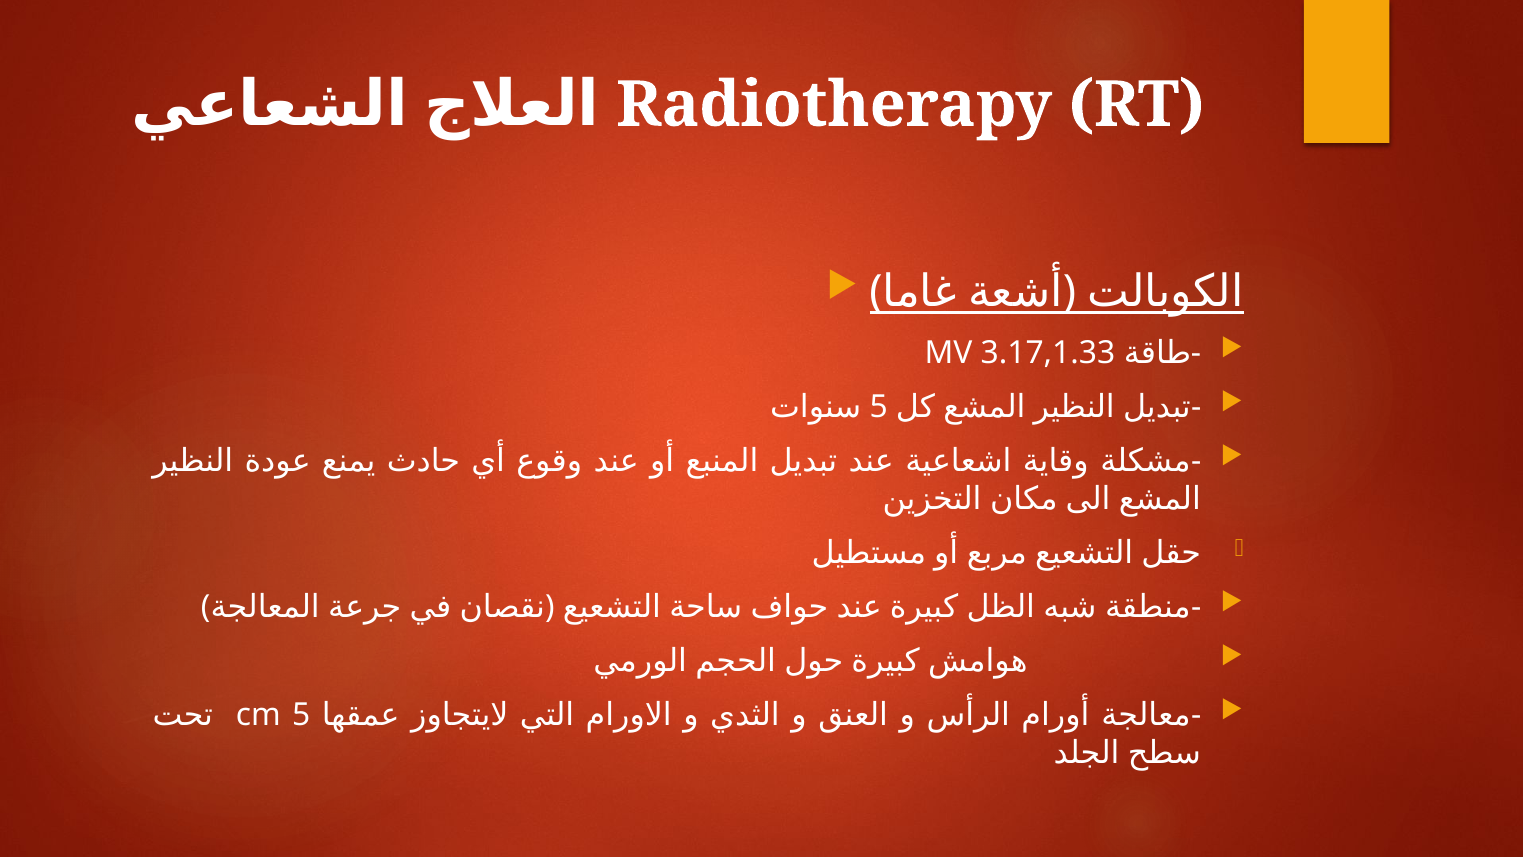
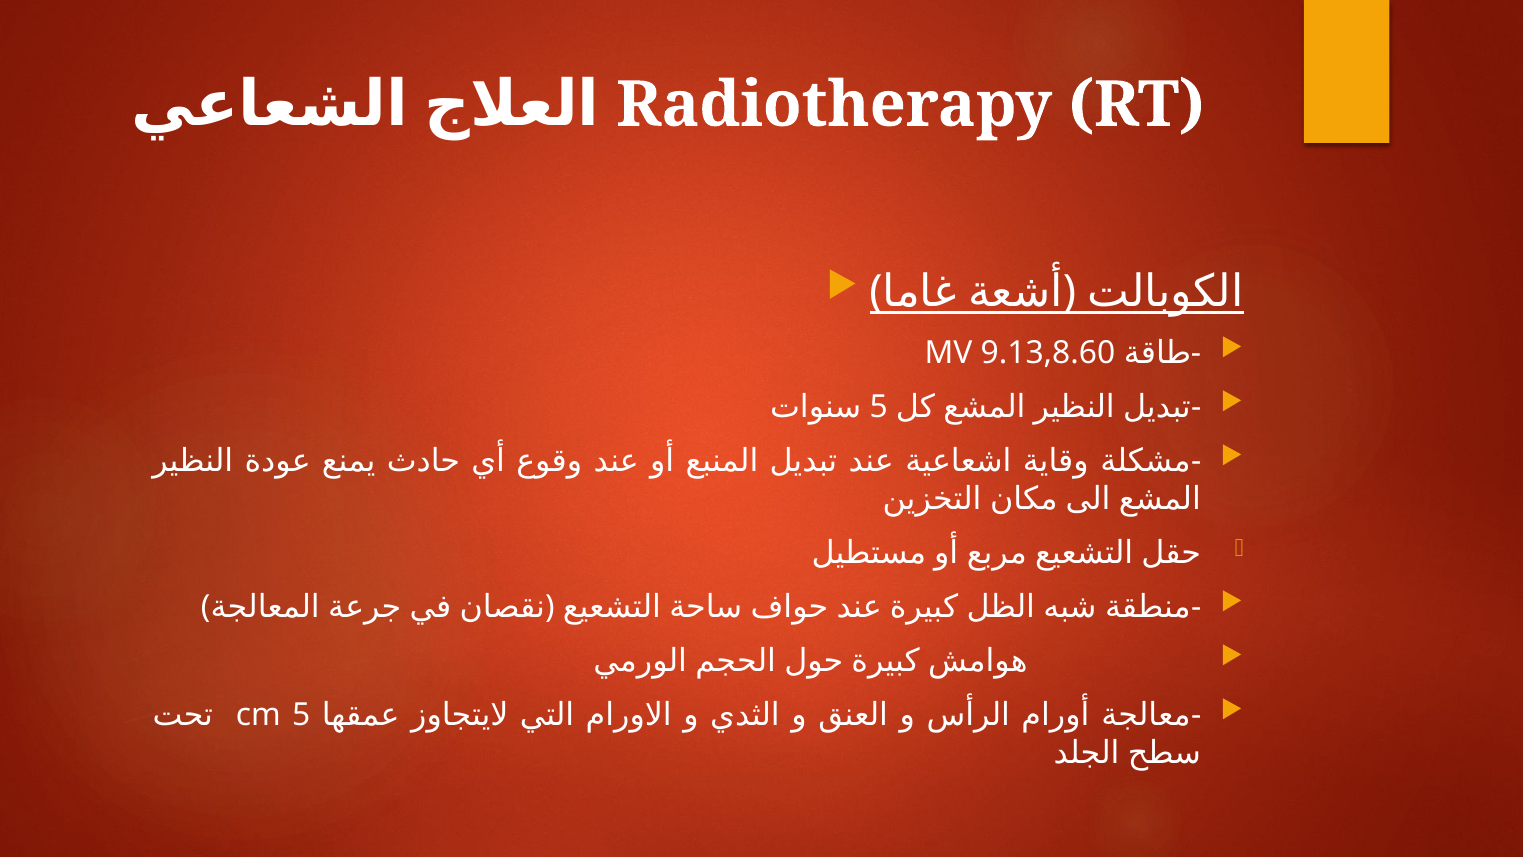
3.17,1.33: 3.17,1.33 -> 9.13,8.60
